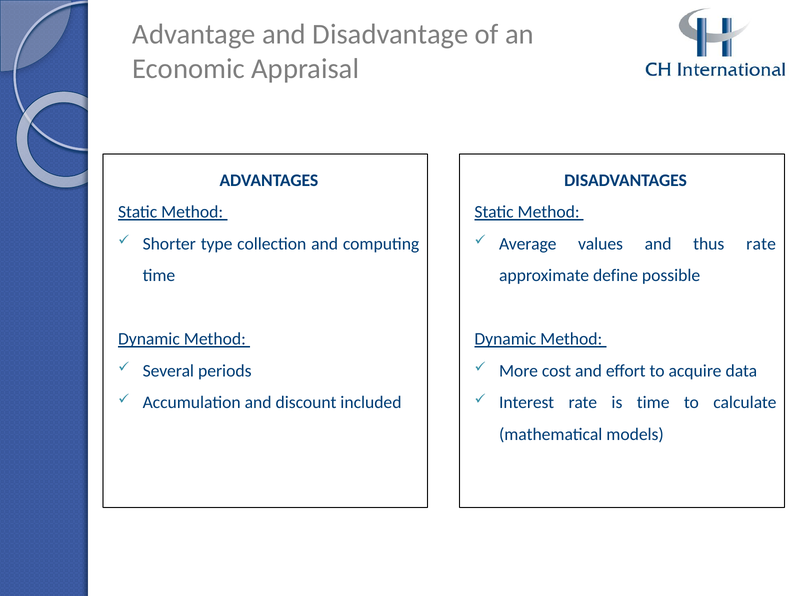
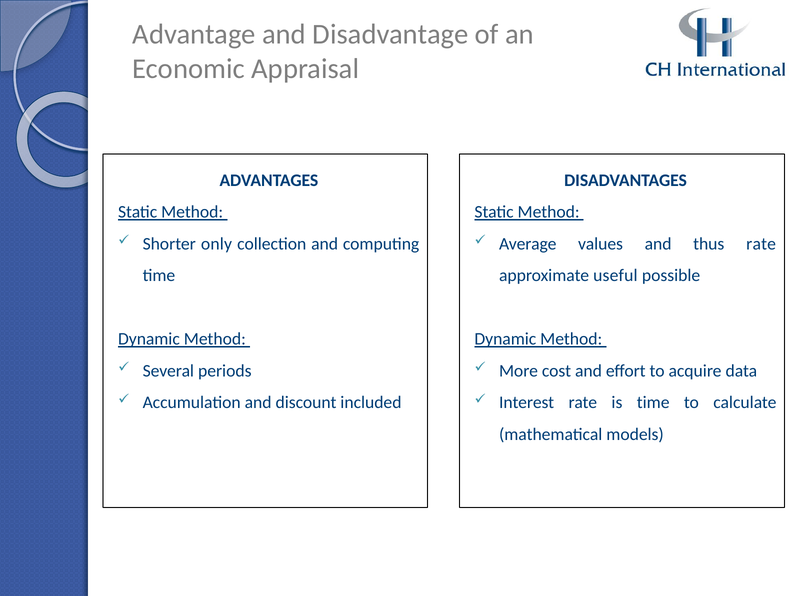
type: type -> only
define: define -> useful
